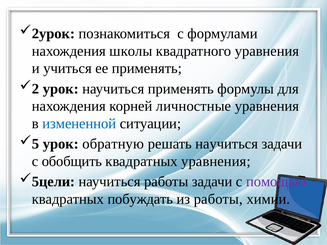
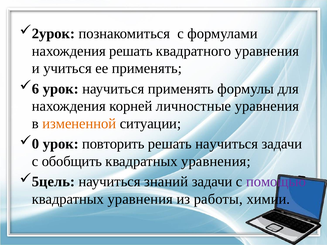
нахождения школы: школы -> решать
2: 2 -> 6
измененной colour: blue -> orange
5: 5 -> 0
обратную: обратную -> повторить
5цели: 5цели -> 5цель
научиться работы: работы -> знаний
побуждать at (140, 199): побуждать -> уравнения
